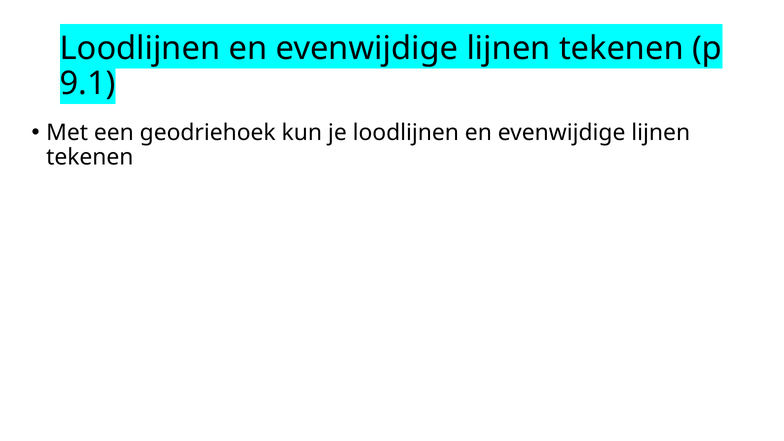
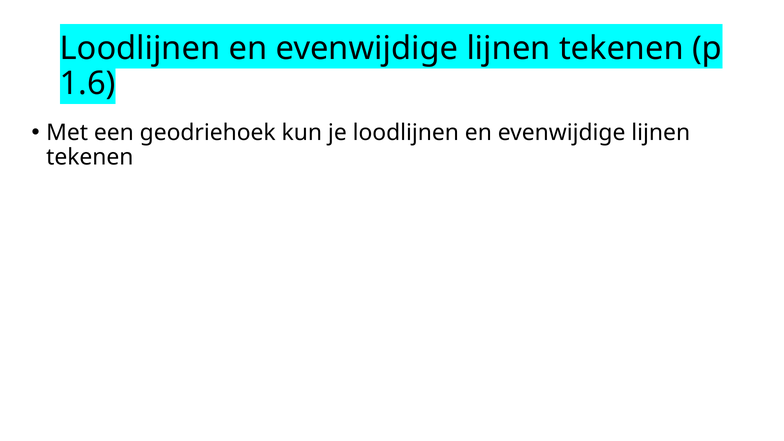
9.1: 9.1 -> 1.6
